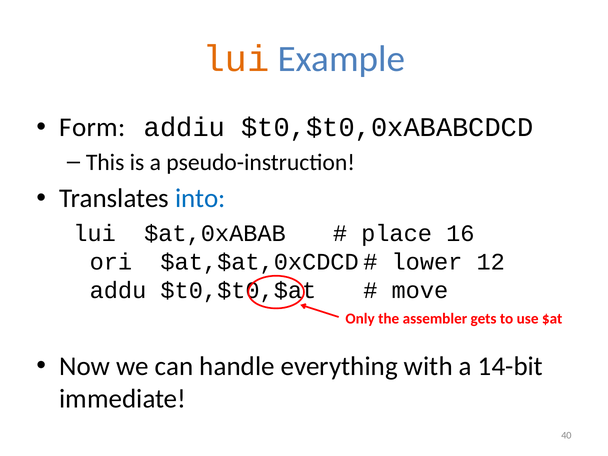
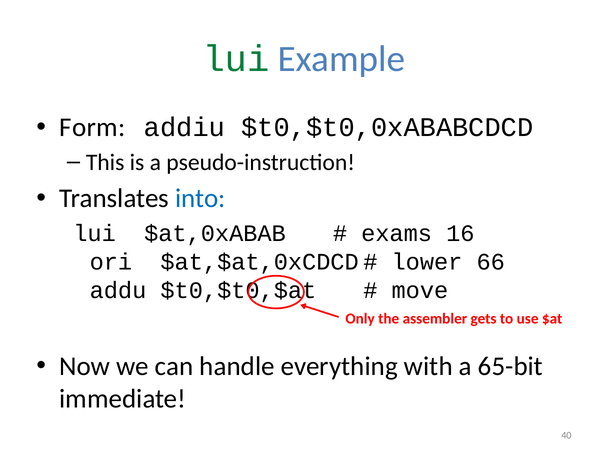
lui at (236, 59) colour: orange -> green
place: place -> exams
12: 12 -> 66
14-bit: 14-bit -> 65-bit
